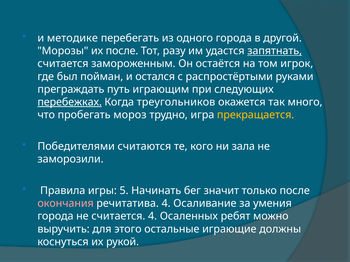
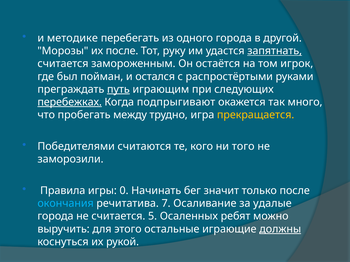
разу: разу -> руку
путь underline: none -> present
треугольников: треугольников -> подпрыгивают
мороз: мороз -> между
зала: зала -> того
5: 5 -> 0
окончания colour: pink -> light blue
речитатива 4: 4 -> 7
умения: умения -> удалые
считается 4: 4 -> 5
должны underline: none -> present
